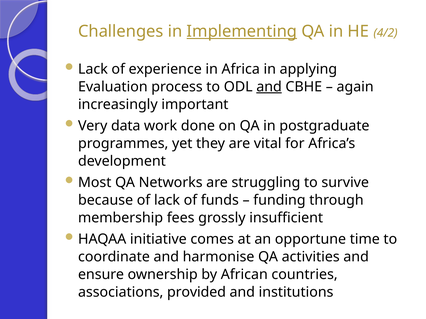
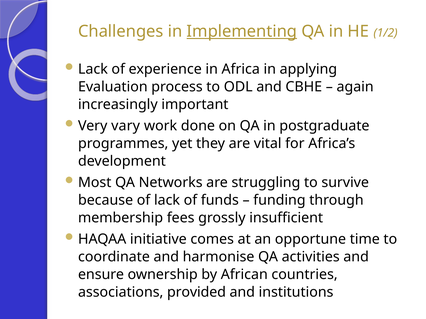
4/2: 4/2 -> 1/2
and at (269, 87) underline: present -> none
data: data -> vary
